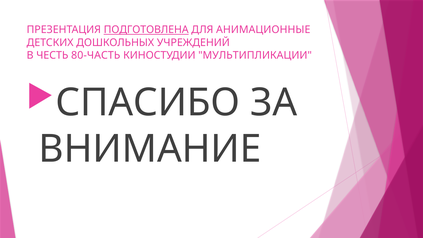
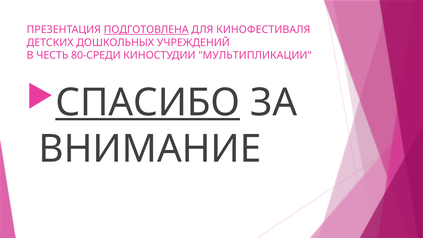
АНИМАЦИОННЫЕ: АНИМАЦИОННЫЕ -> КИНОФЕСТИВАЛЯ
80-ЧАСТЬ: 80-ЧАСТЬ -> 80-СРЕДИ
СПАСИБО underline: none -> present
